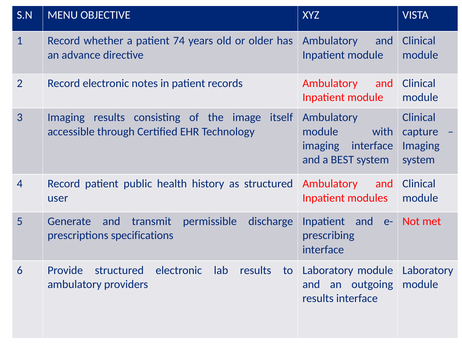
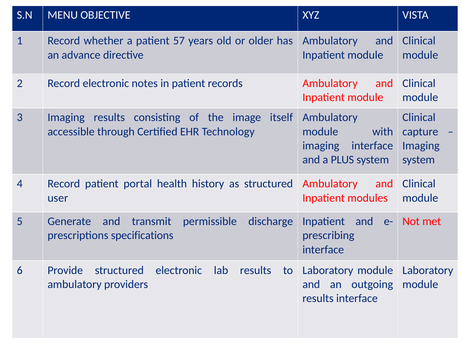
74: 74 -> 57
BEST: BEST -> PLUS
public: public -> portal
